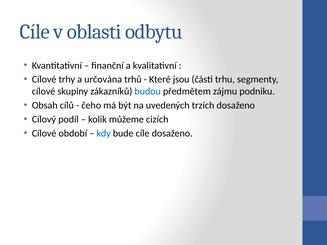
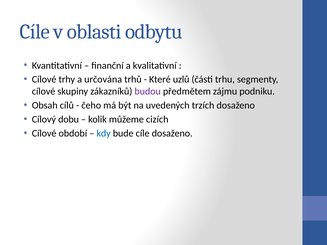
jsou: jsou -> uzlů
budou colour: blue -> purple
podíl: podíl -> dobu
